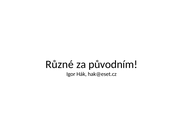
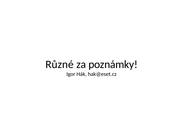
původním: původním -> poznámky
